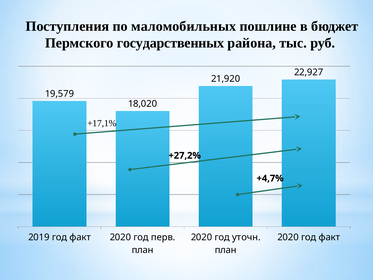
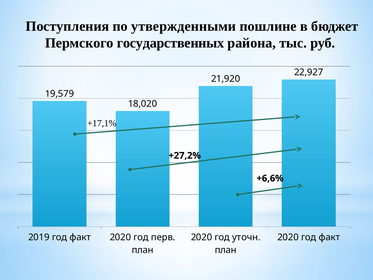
маломобильных: маломобильных -> утвержденными
+4,7%: +4,7% -> +6,6%
